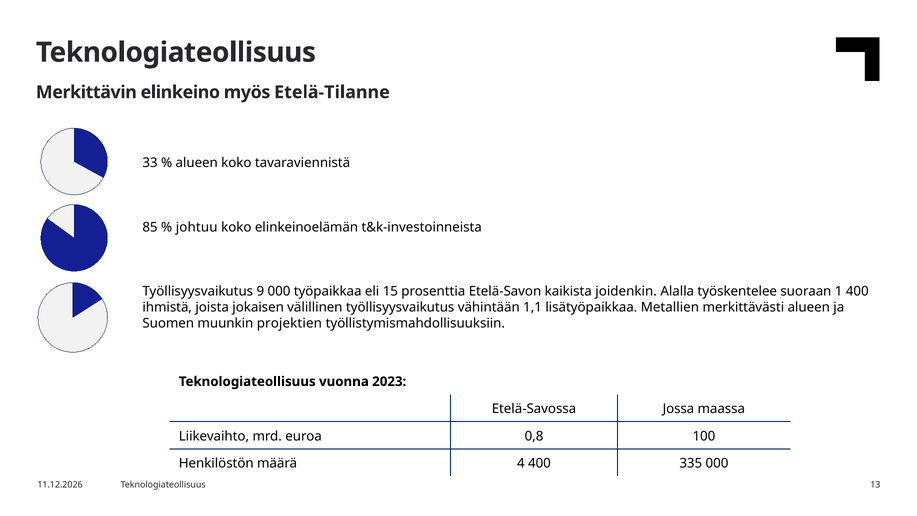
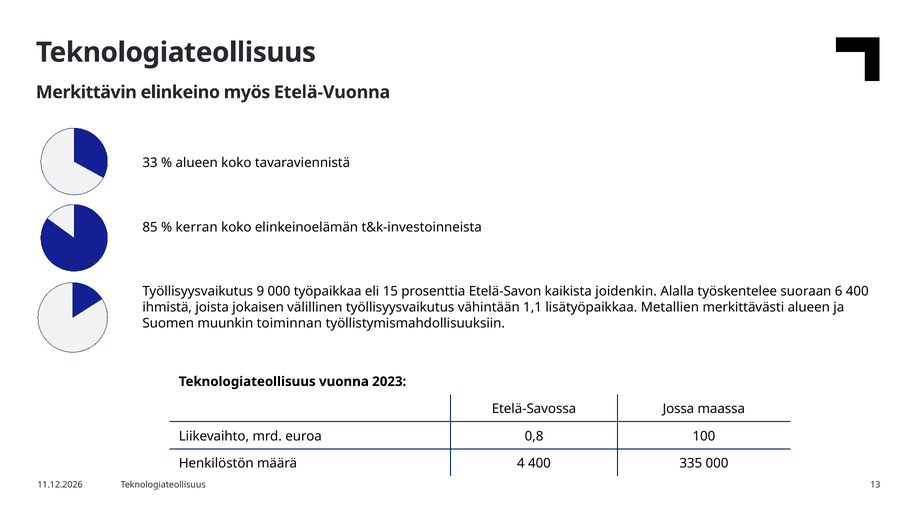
Etelä-Tilanne: Etelä-Tilanne -> Etelä-Vuonna
johtuu: johtuu -> kerran
1: 1 -> 6
projektien: projektien -> toiminnan
